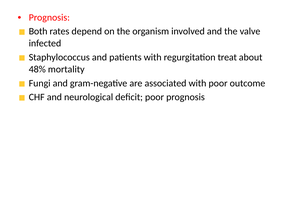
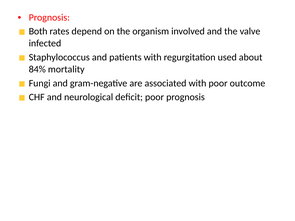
treat: treat -> used
48%: 48% -> 84%
